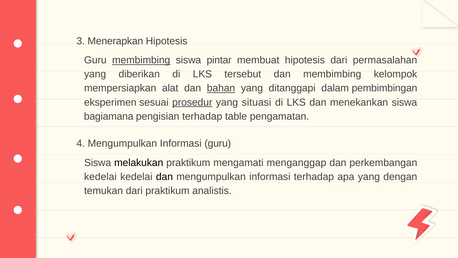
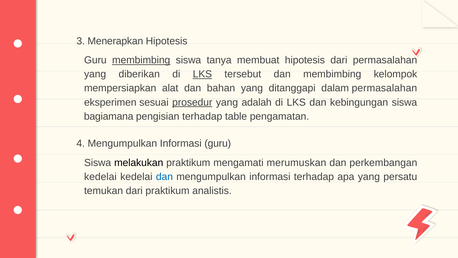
pintar: pintar -> tanya
LKS at (202, 74) underline: none -> present
bahan underline: present -> none
dalam pembimbingan: pembimbingan -> permasalahan
situasi: situasi -> adalah
menekankan: menekankan -> kebingungan
menganggap: menganggap -> merumuskan
dan at (164, 176) colour: black -> blue
dengan: dengan -> persatu
